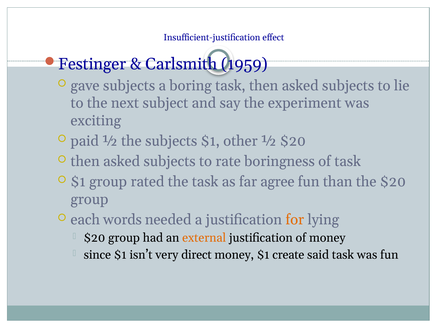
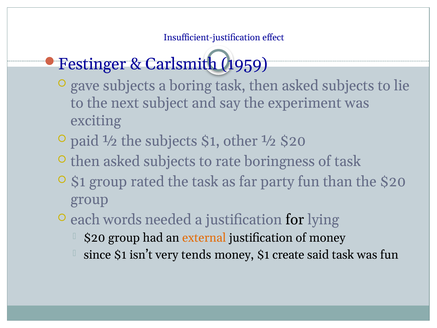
agree: agree -> party
for colour: orange -> black
direct: direct -> tends
